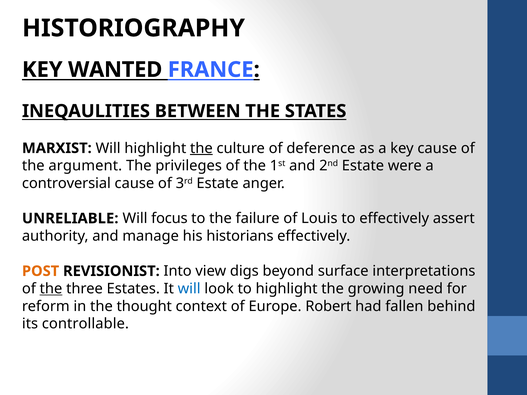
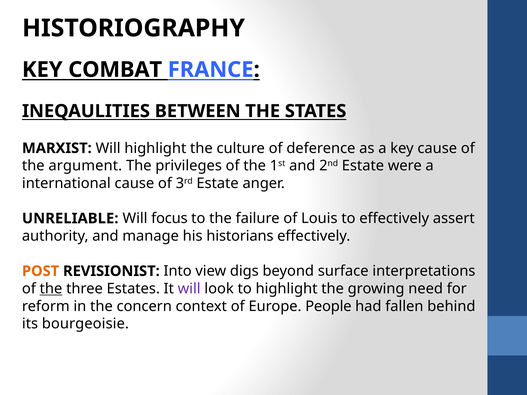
WANTED: WANTED -> COMBAT
the at (201, 148) underline: present -> none
controversial: controversial -> international
will at (189, 289) colour: blue -> purple
thought: thought -> concern
Robert: Robert -> People
controllable: controllable -> bourgeoisie
